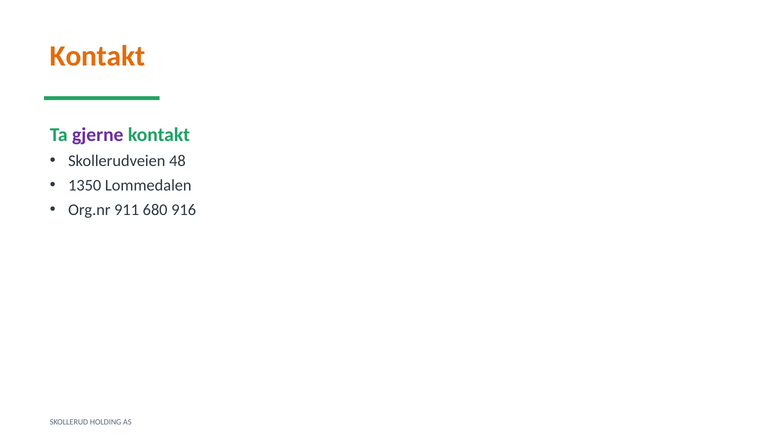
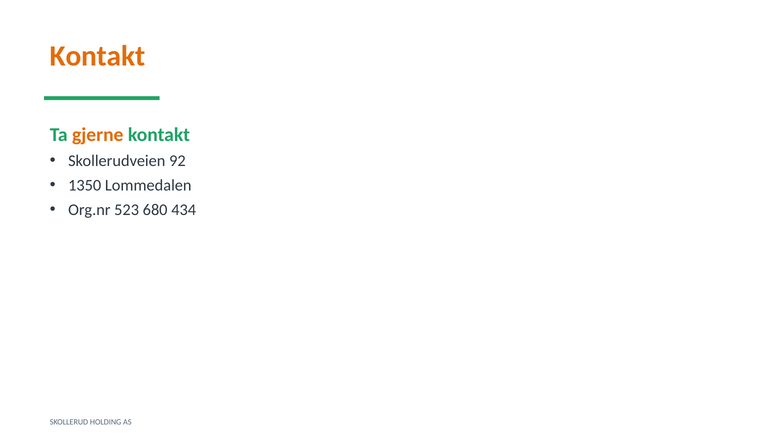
gjerne colour: purple -> orange
48: 48 -> 92
911: 911 -> 523
916: 916 -> 434
